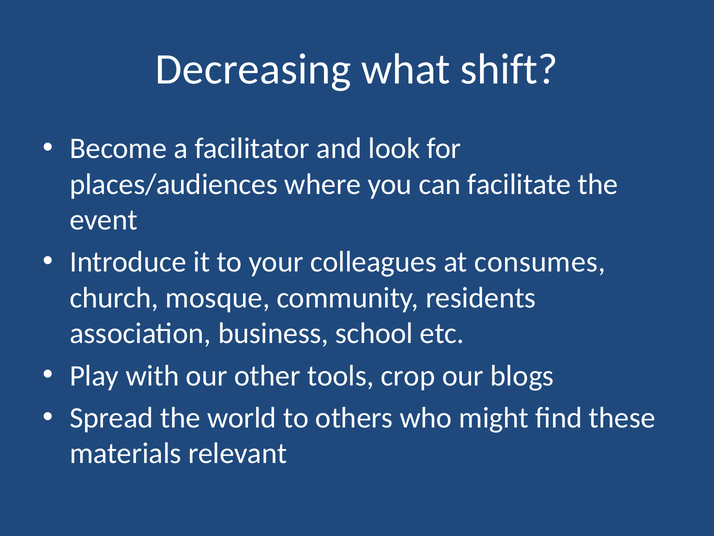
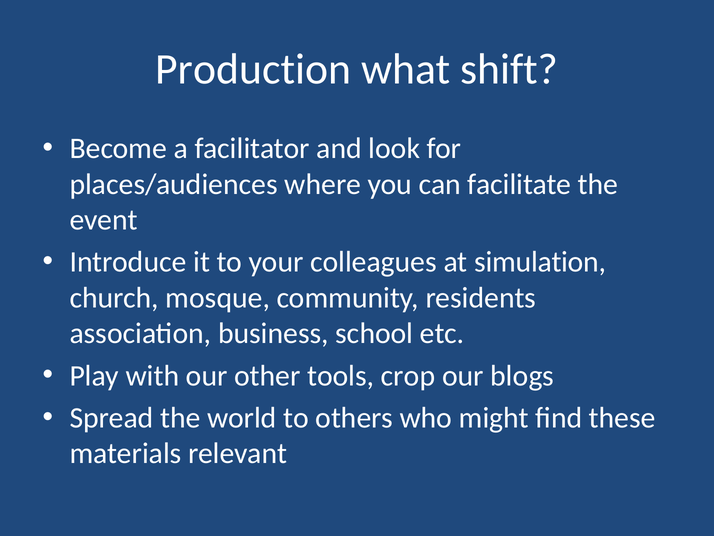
Decreasing: Decreasing -> Production
consumes: consumes -> simulation
